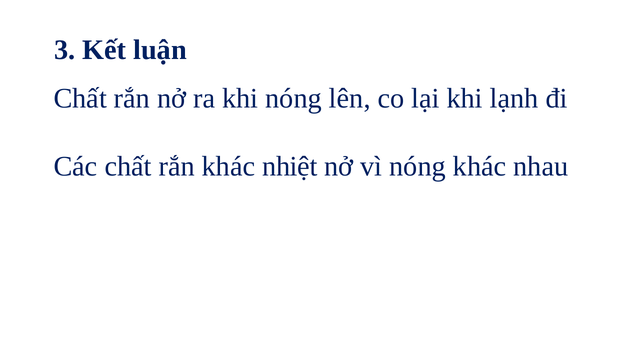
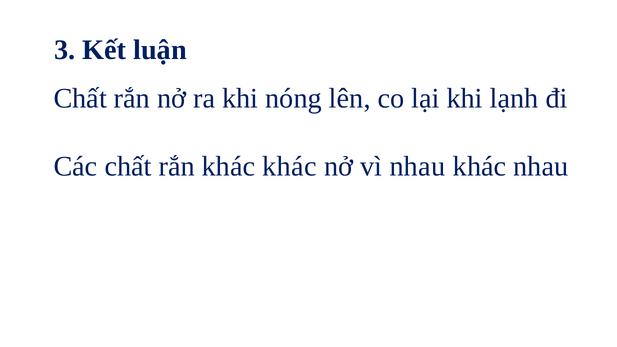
khác nhiệt: nhiệt -> khác
vì nóng: nóng -> nhau
